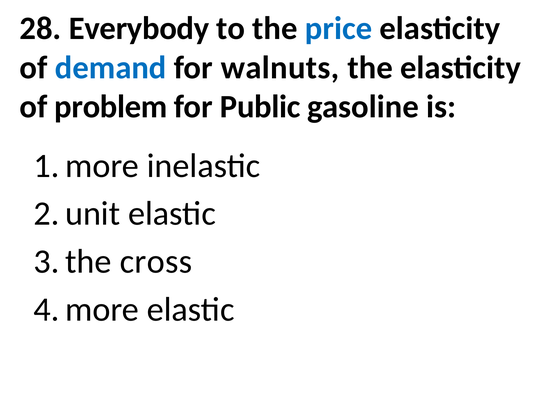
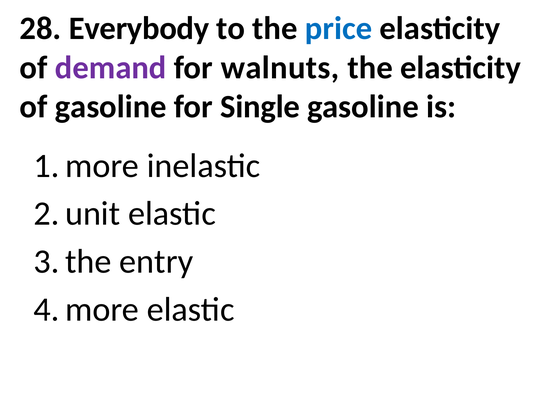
demand colour: blue -> purple
of problem: problem -> gasoline
Public: Public -> Single
cross: cross -> entry
